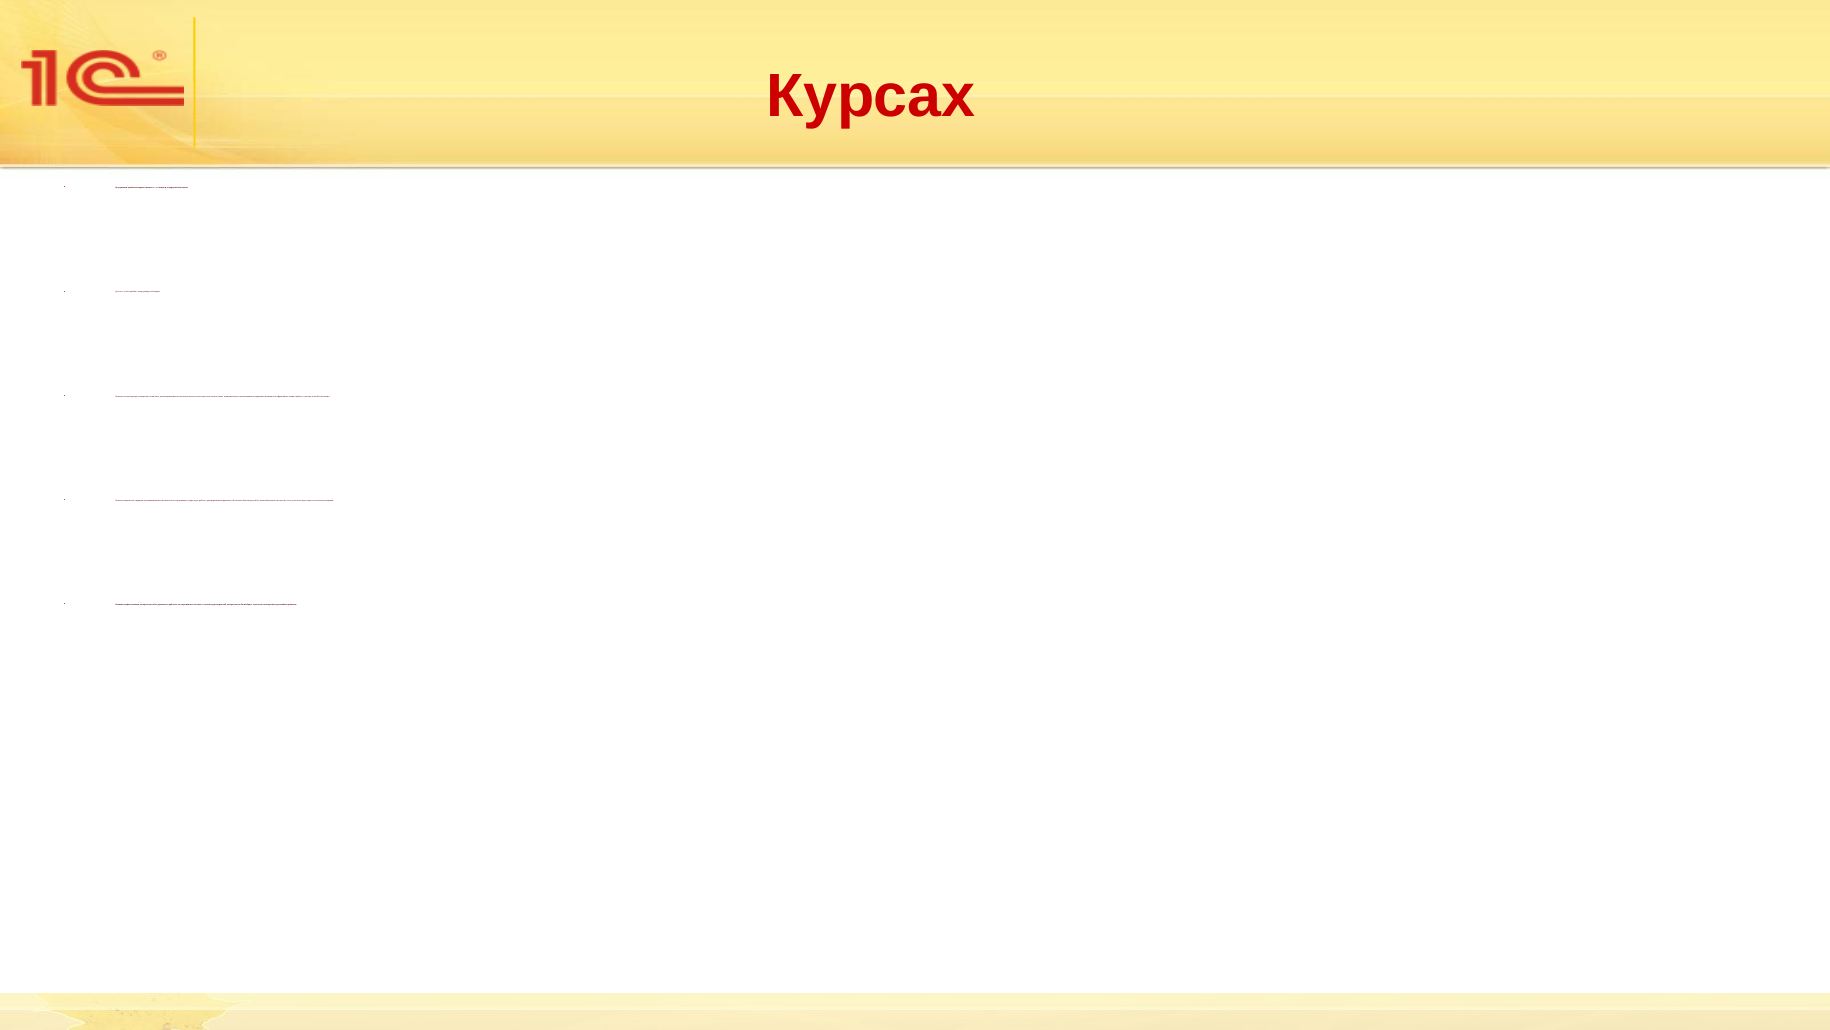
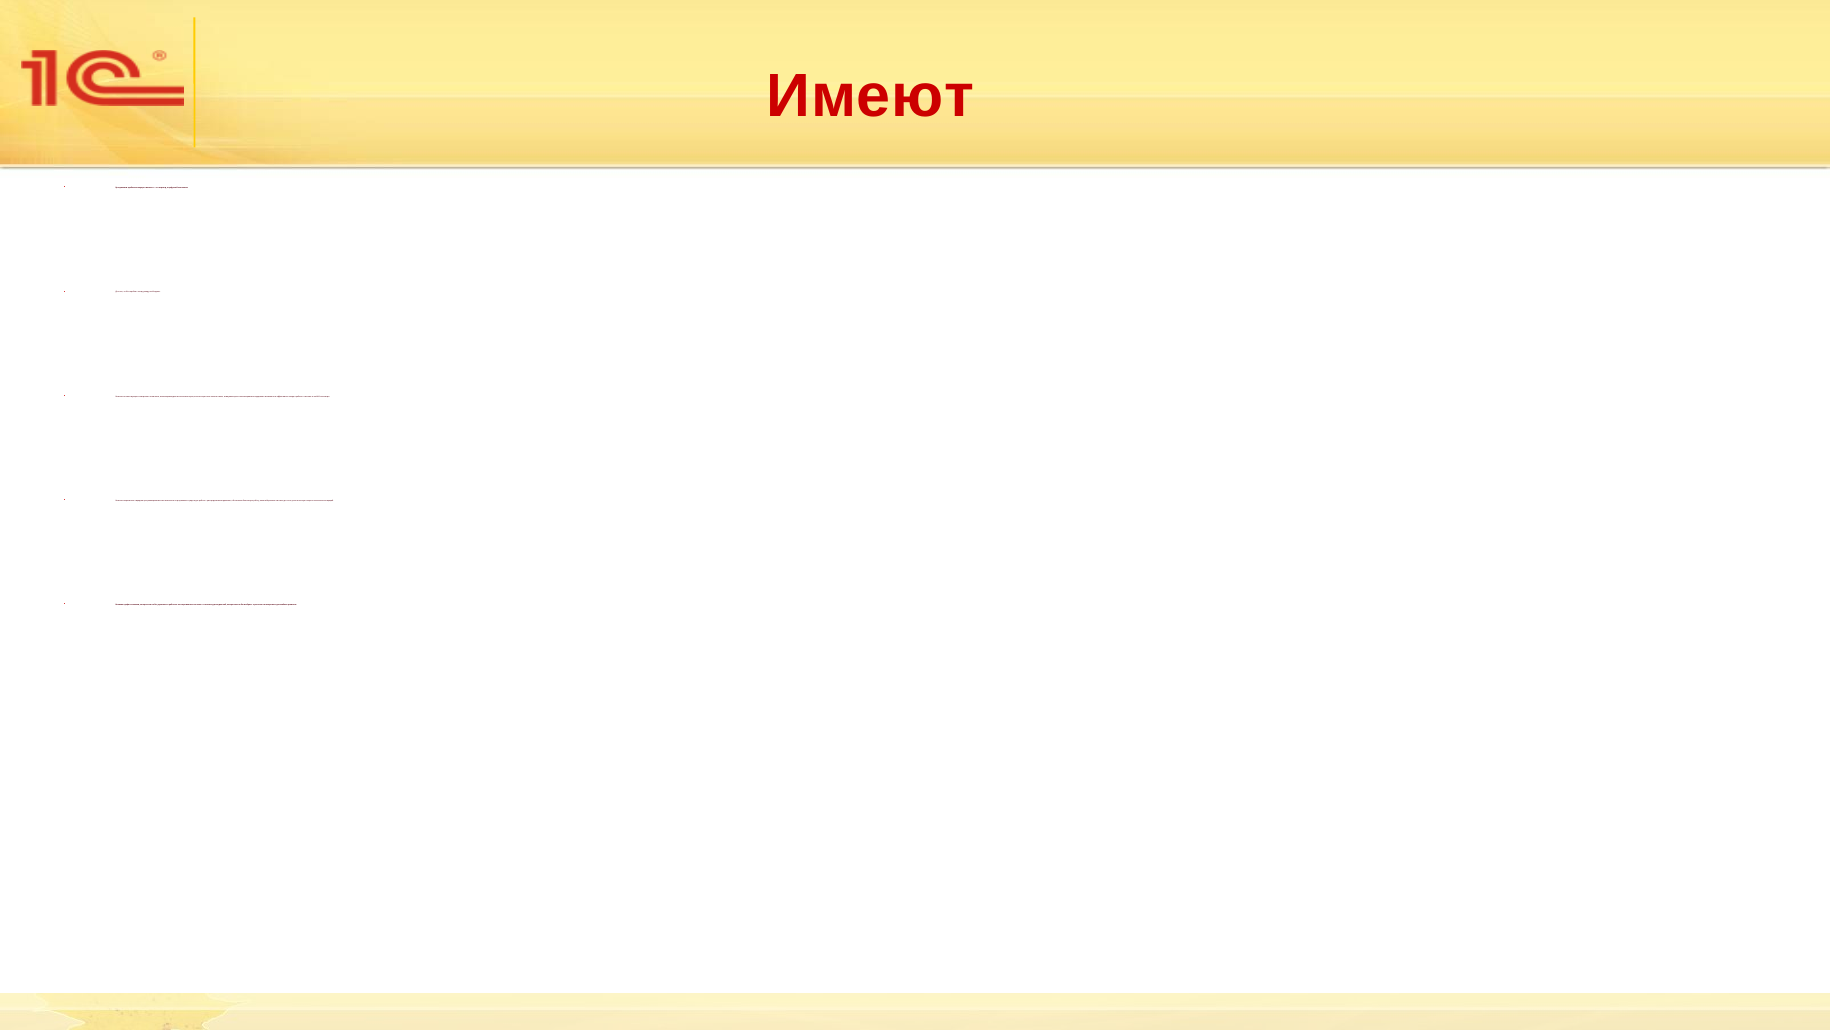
Курсах: Курсах -> Имеют
